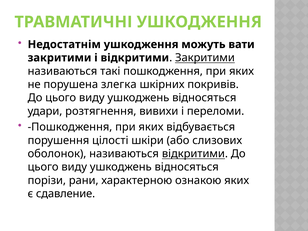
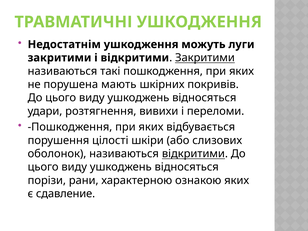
вати: вати -> луги
злегка: злегка -> мають
